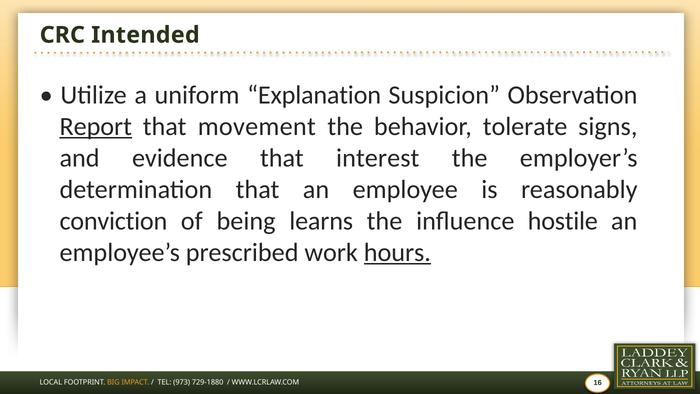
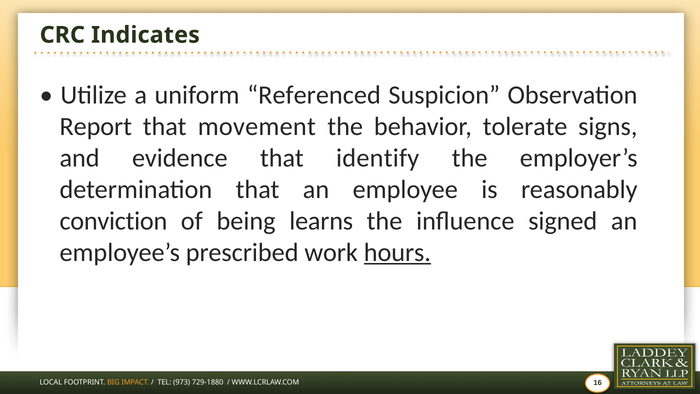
Intended: Intended -> Indicates
Explanation: Explanation -> Referenced
Report underline: present -> none
interest: interest -> identify
hostile: hostile -> signed
